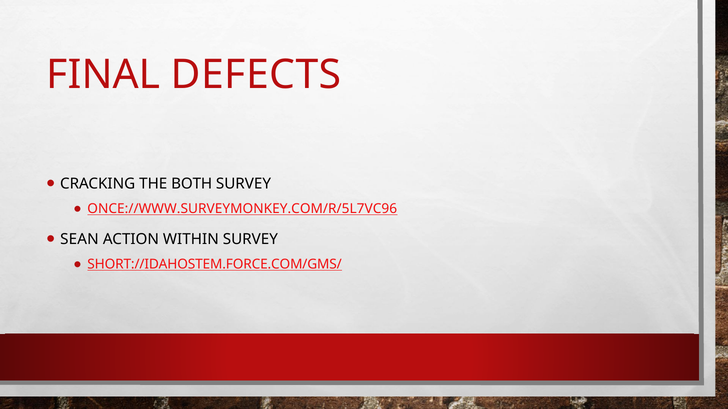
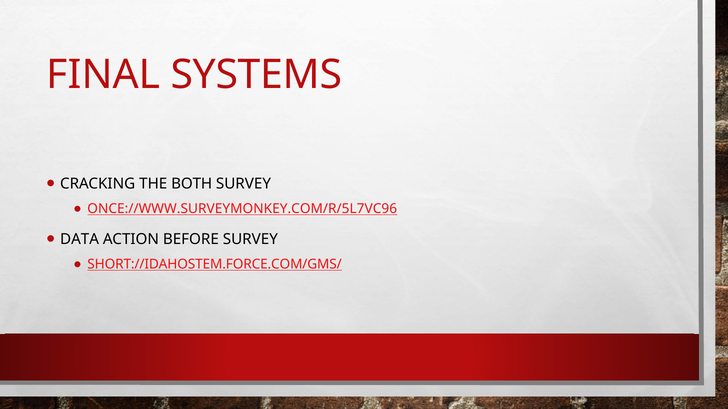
DEFECTS: DEFECTS -> SYSTEMS
SEAN: SEAN -> DATA
WITHIN: WITHIN -> BEFORE
